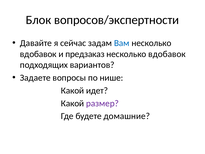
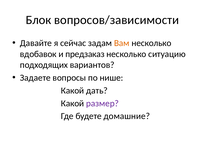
вопросов/экспертности: вопросов/экспертности -> вопросов/зависимости
Вам colour: blue -> orange
вдобавок at (167, 54): вдобавок -> ситуацию
идет: идет -> дать
